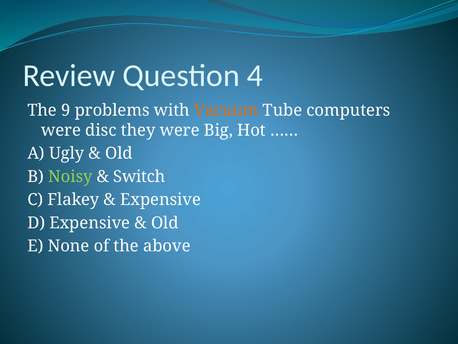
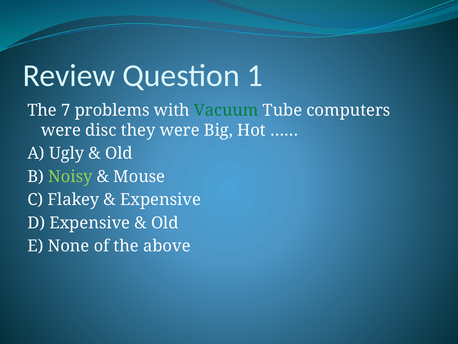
4: 4 -> 1
9: 9 -> 7
Vacuum colour: orange -> green
Switch: Switch -> Mouse
